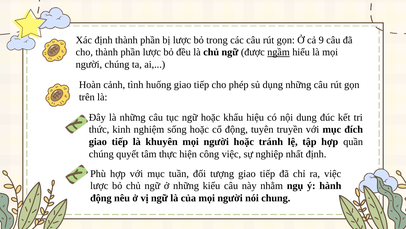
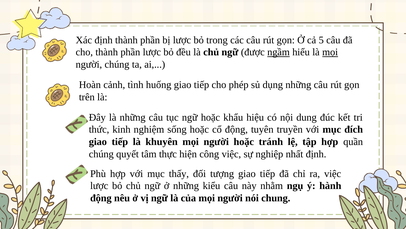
9: 9 -> 5
mọi at (330, 52) underline: none -> present
tuần: tuần -> thấy
